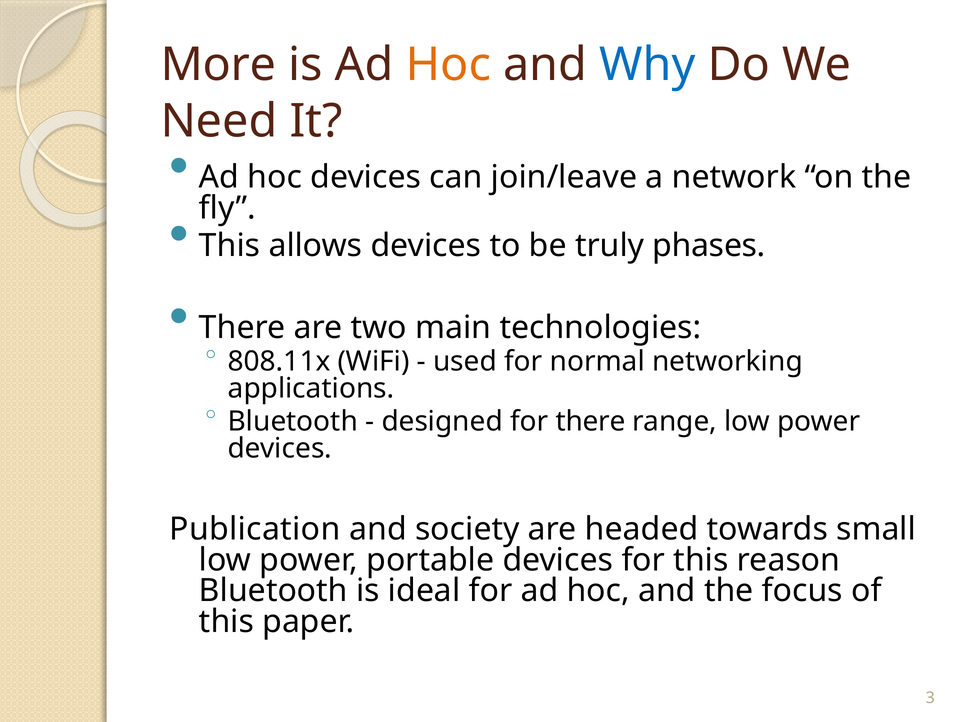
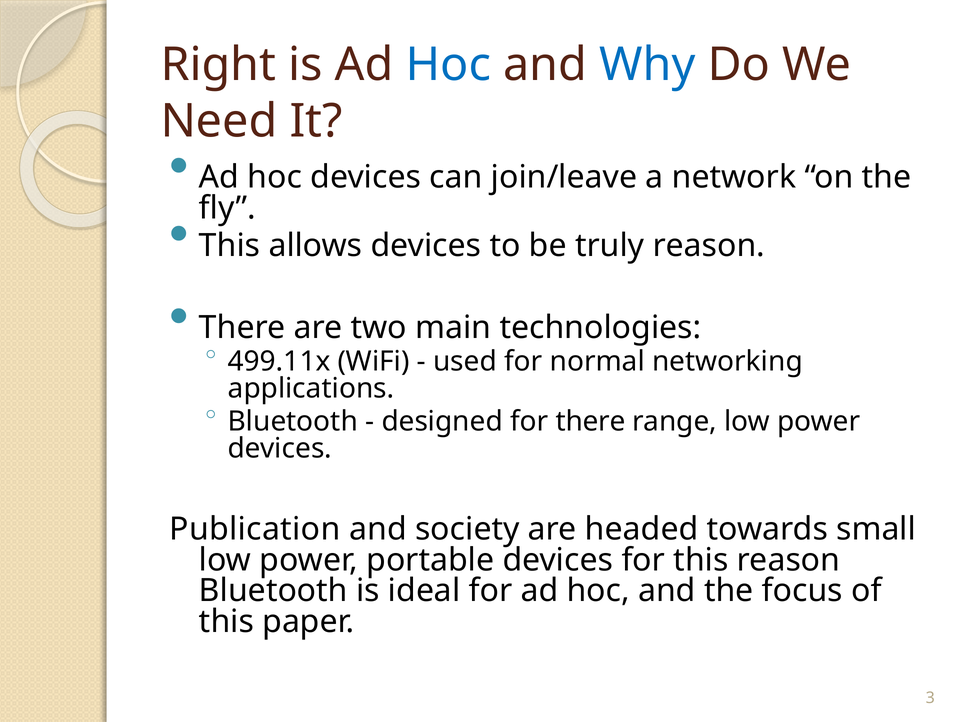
More: More -> Right
Hoc at (448, 65) colour: orange -> blue
truly phases: phases -> reason
808.11x: 808.11x -> 499.11x
